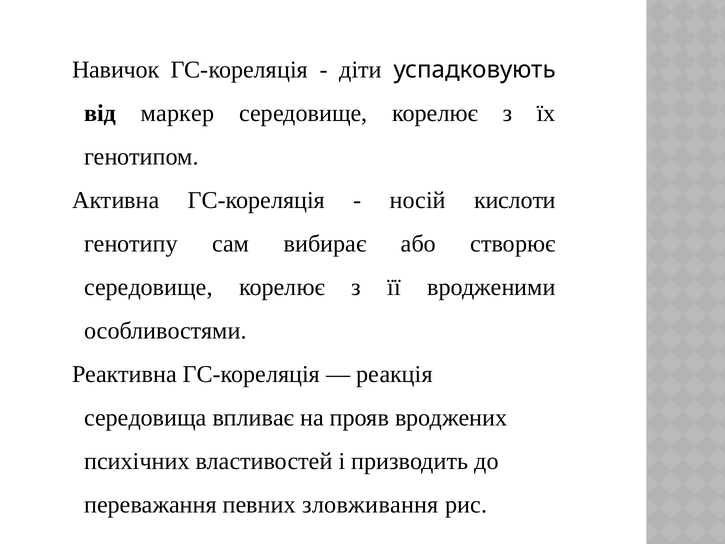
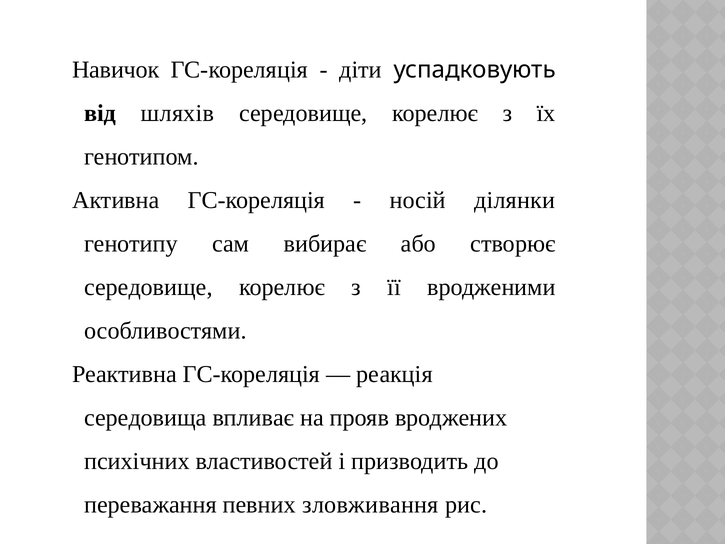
маркер: маркер -> шляхів
кислоти: кислоти -> ділянки
